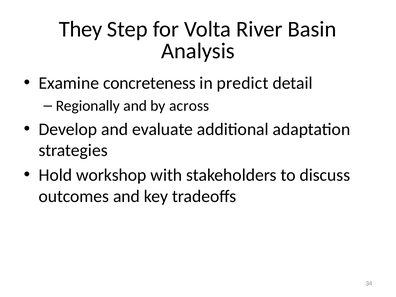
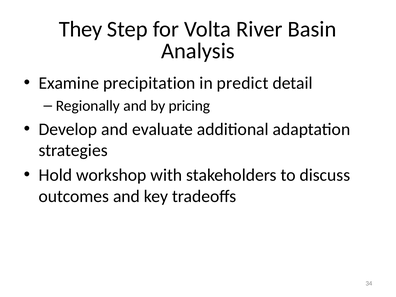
concreteness: concreteness -> precipitation
across: across -> pricing
